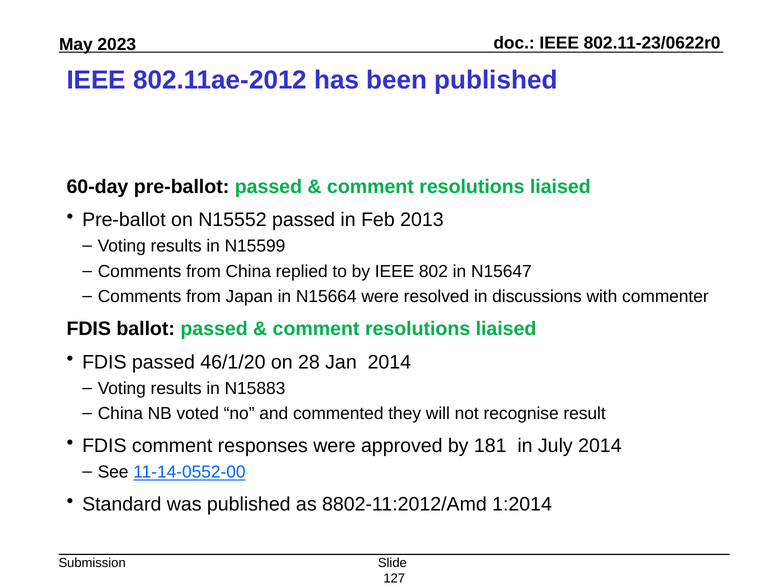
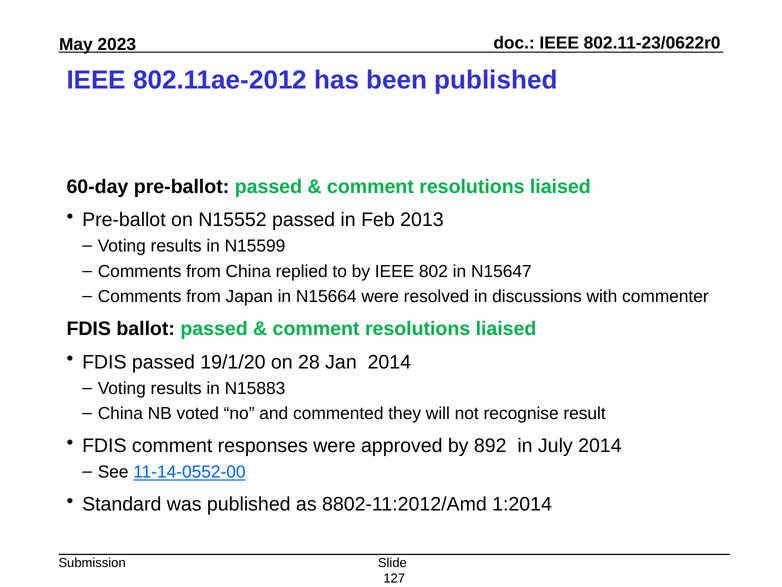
46/1/20: 46/1/20 -> 19/1/20
181: 181 -> 892
